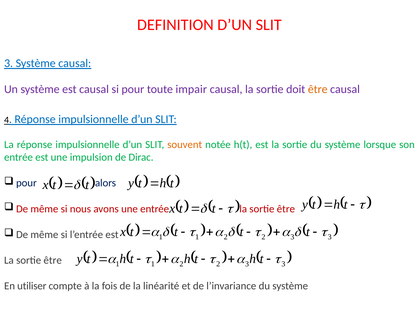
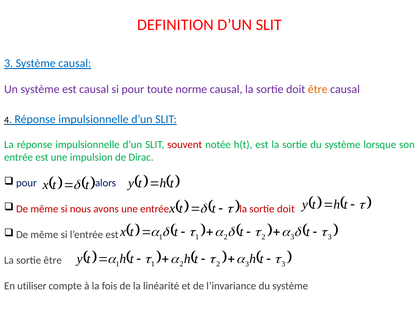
impair: impair -> norme
souvent colour: orange -> red
entrée la sortie être: être -> doit
